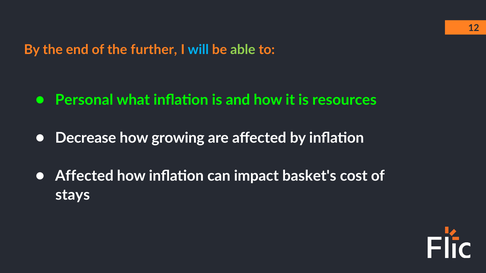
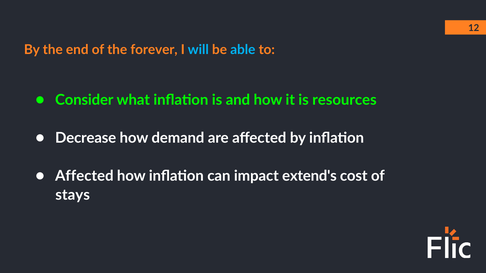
further: further -> forever
able colour: light green -> light blue
Personal: Personal -> Consider
growing: growing -> demand
basket's: basket's -> extend's
